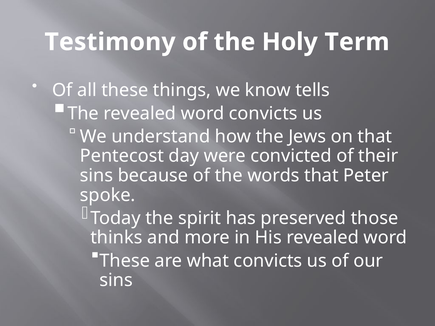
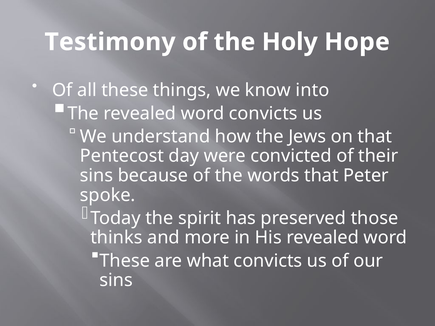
Term: Term -> Hope
tells: tells -> into
